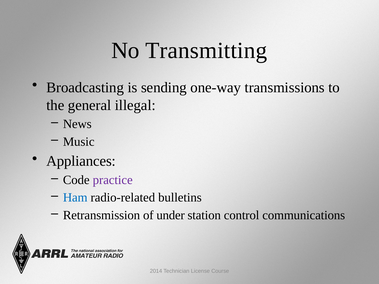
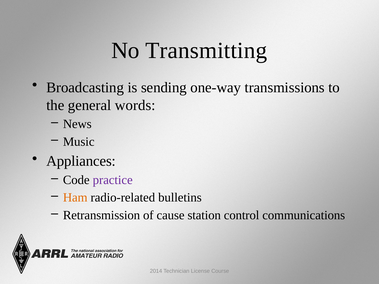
illegal: illegal -> words
Ham colour: blue -> orange
under: under -> cause
